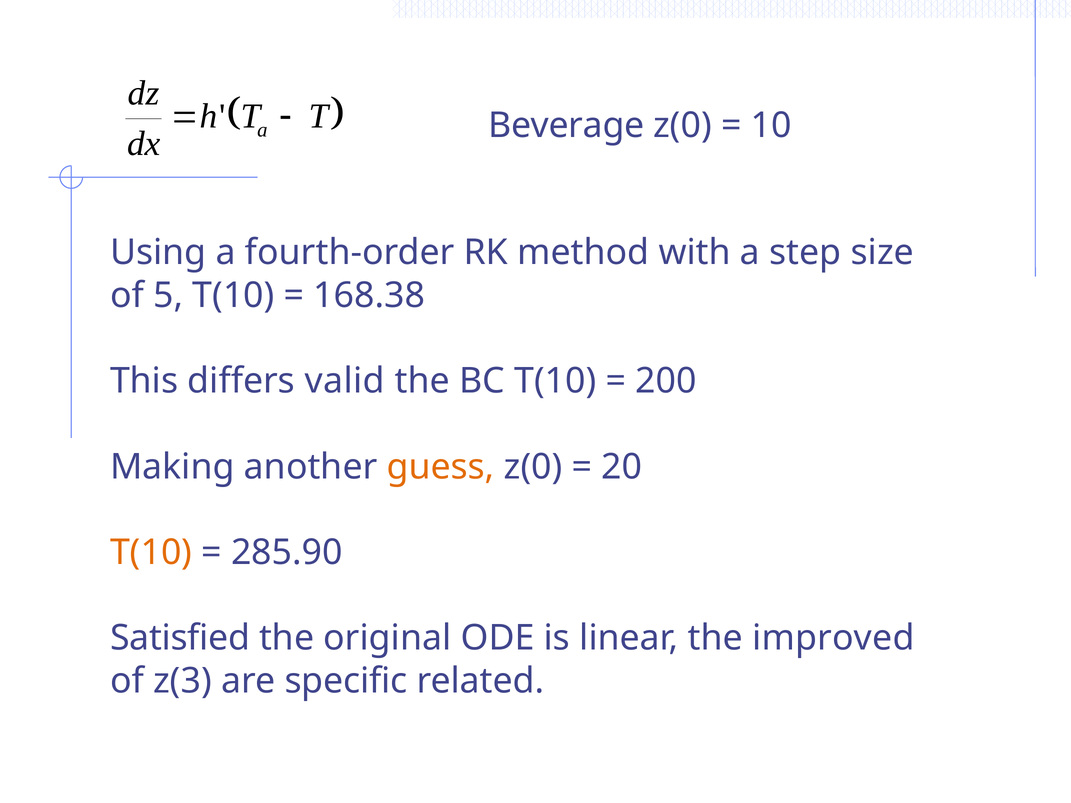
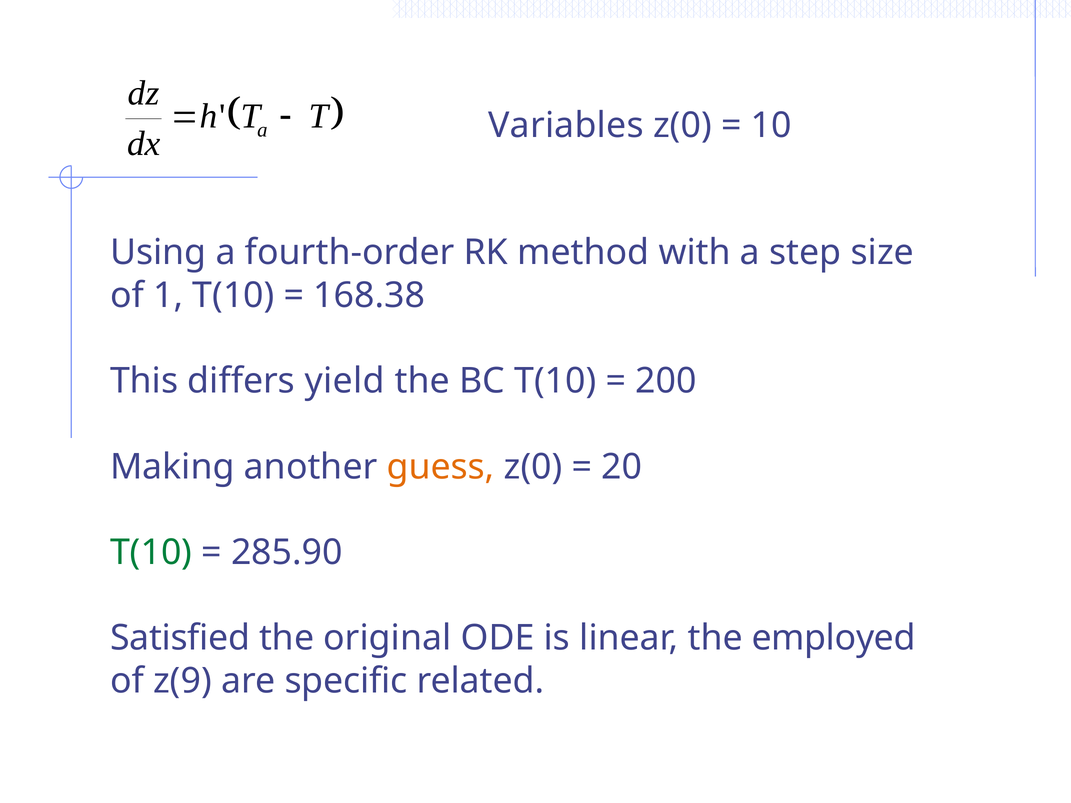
Beverage: Beverage -> Variables
5: 5 -> 1
valid: valid -> yield
T(10 at (151, 553) colour: orange -> green
improved: improved -> employed
z(3: z(3 -> z(9
